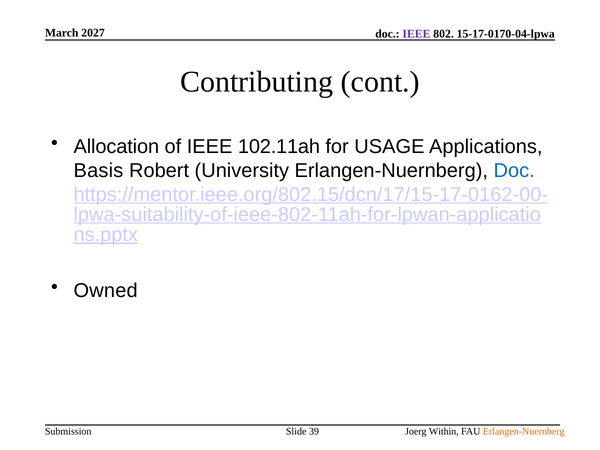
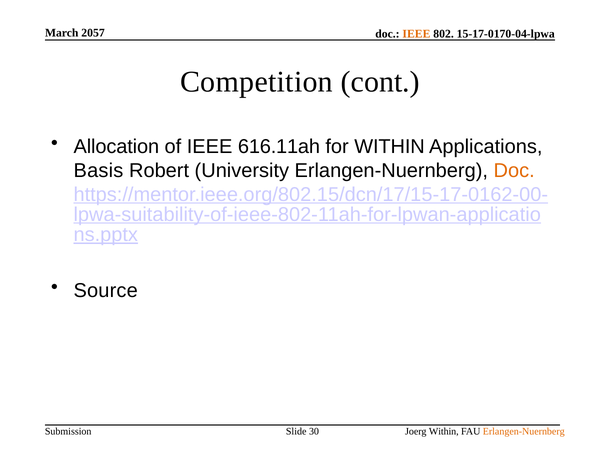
2027: 2027 -> 2057
IEEE at (416, 34) colour: purple -> orange
Contributing: Contributing -> Competition
102.11ah: 102.11ah -> 616.11ah
for USAGE: USAGE -> WITHIN
Doc at (514, 170) colour: blue -> orange
Owned: Owned -> Source
39: 39 -> 30
